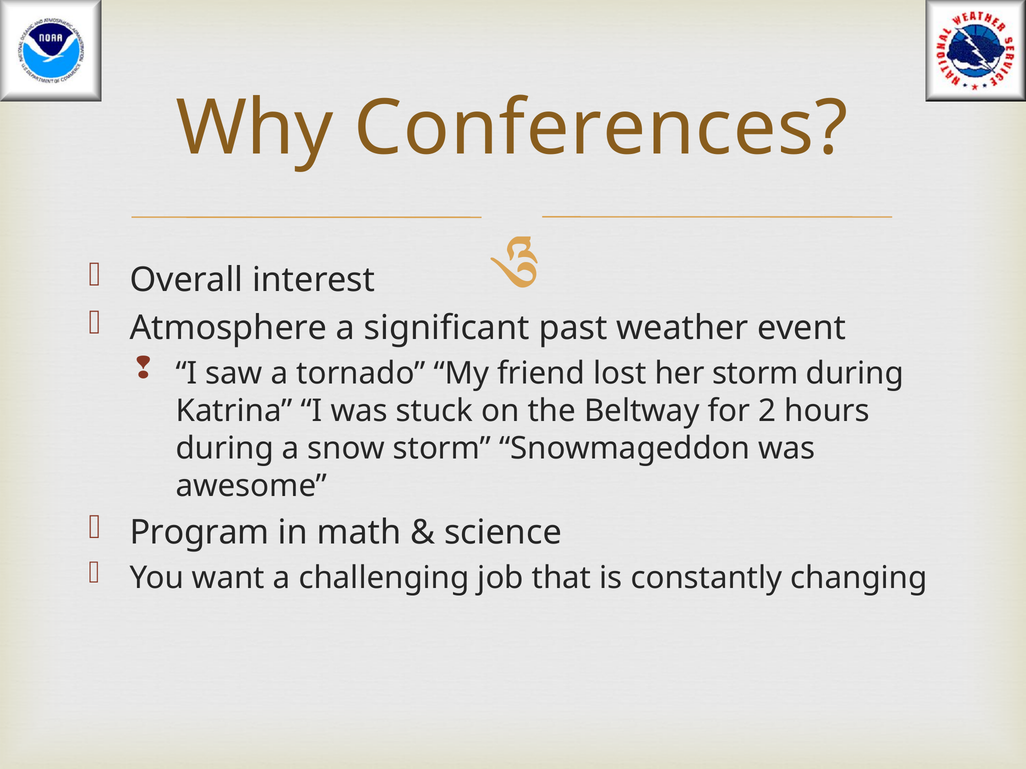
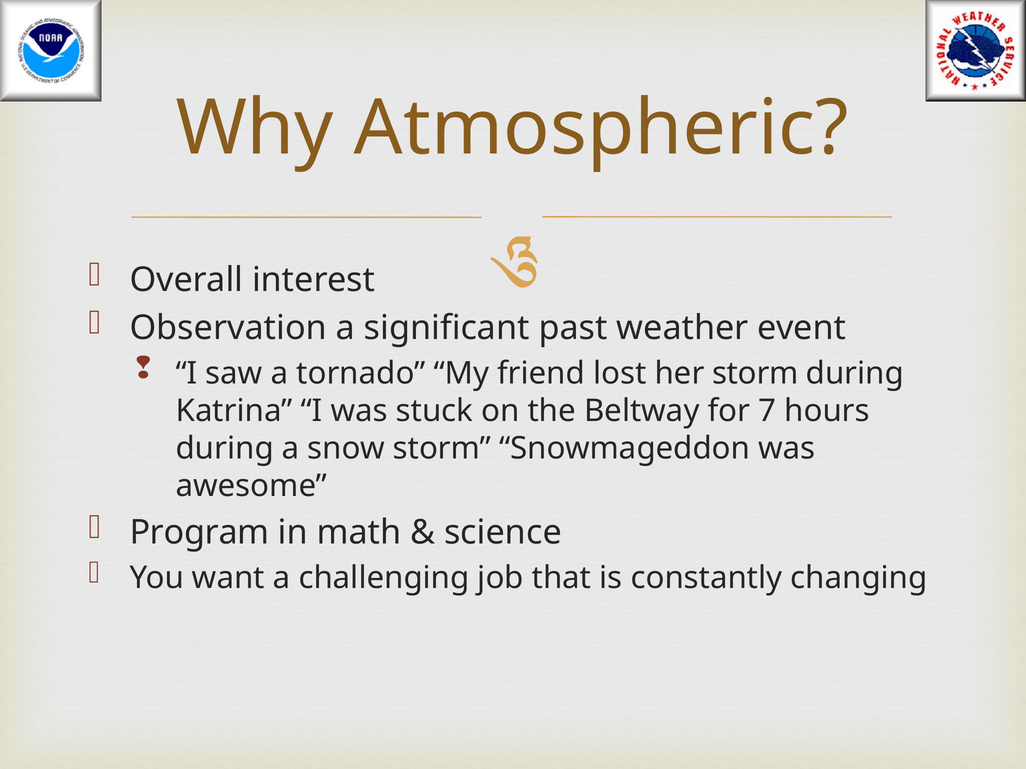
Conferences: Conferences -> Atmospheric
Atmosphere: Atmosphere -> Observation
2: 2 -> 7
